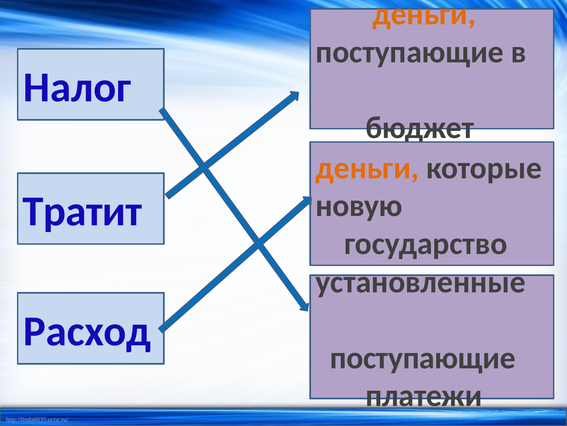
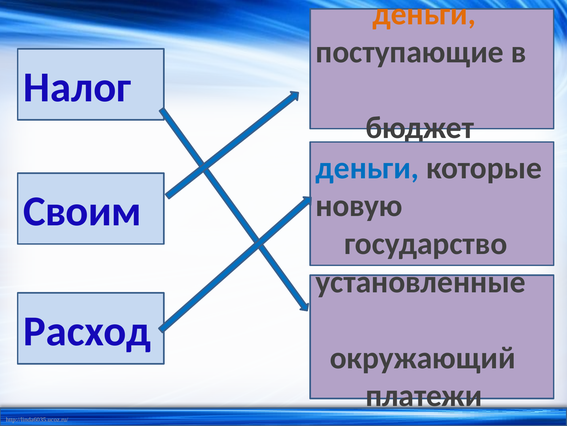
деньги at (367, 168) colour: orange -> blue
Тратит: Тратит -> Своим
поступающие at (423, 357): поступающие -> окружающий
